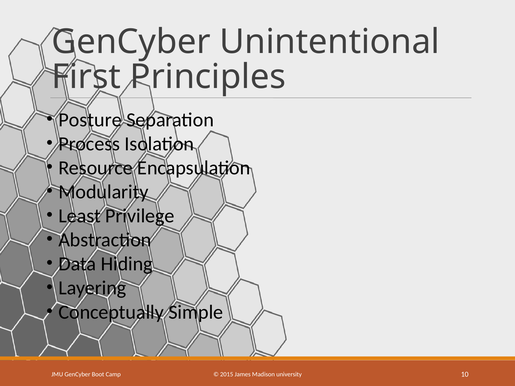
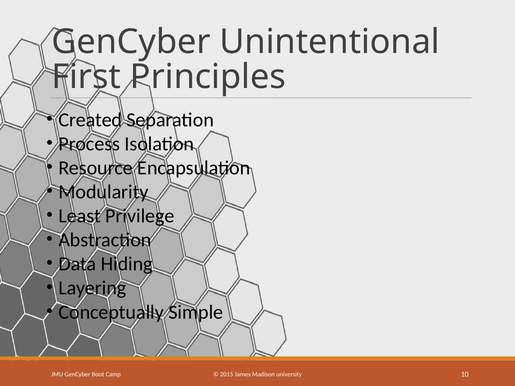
Posture: Posture -> Created
